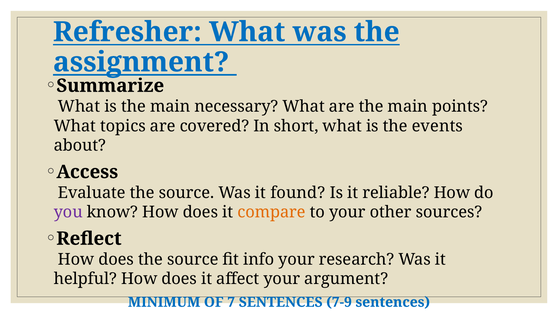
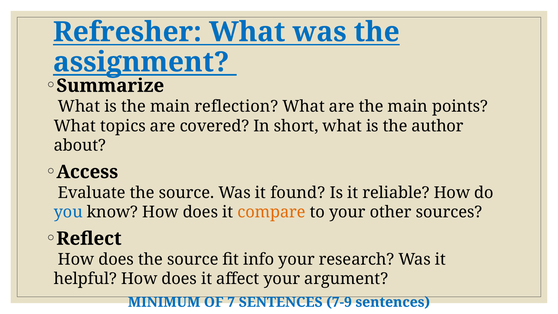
necessary: necessary -> reflection
events: events -> author
you colour: purple -> blue
